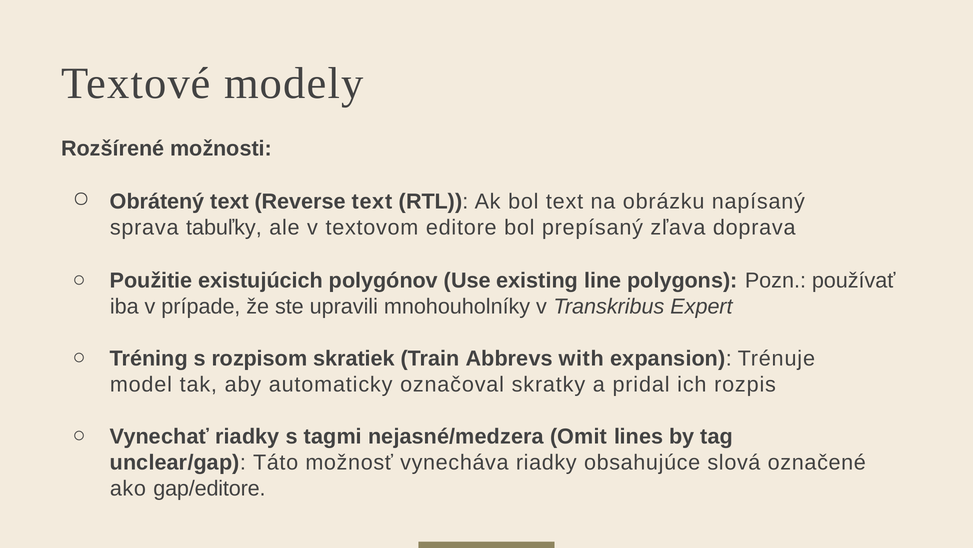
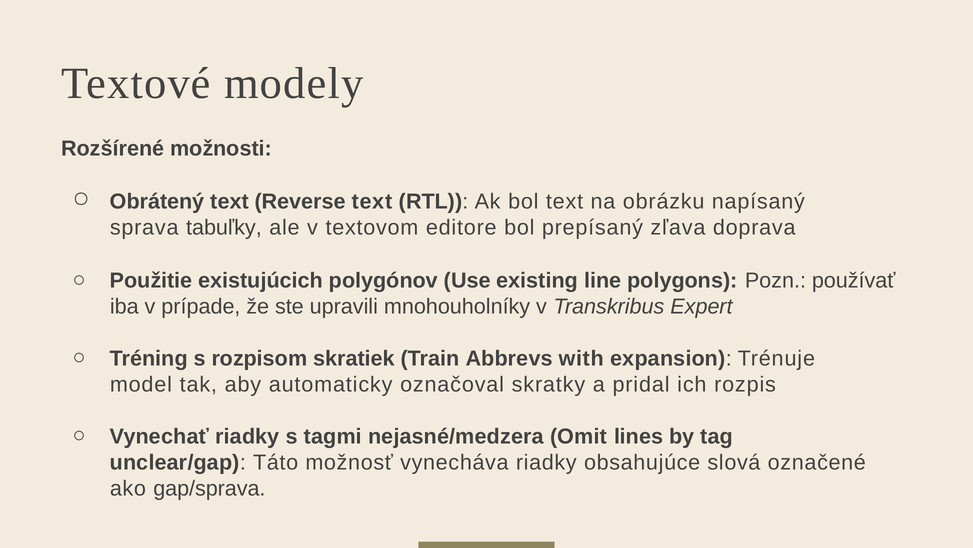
gap/editore: gap/editore -> gap/sprava
